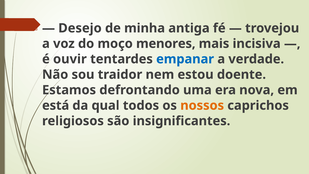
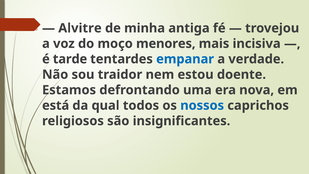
Desejo: Desejo -> Alvitre
ouvir: ouvir -> tarde
nossos colour: orange -> blue
